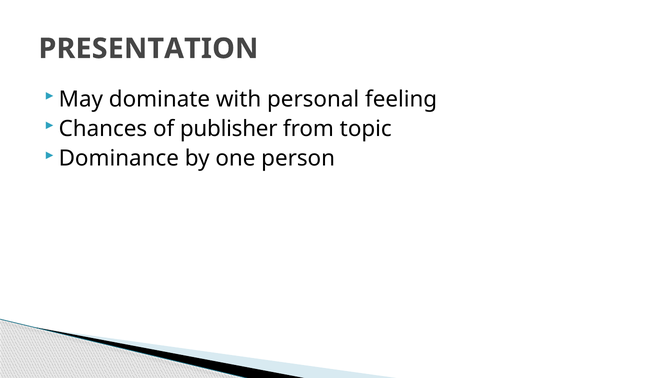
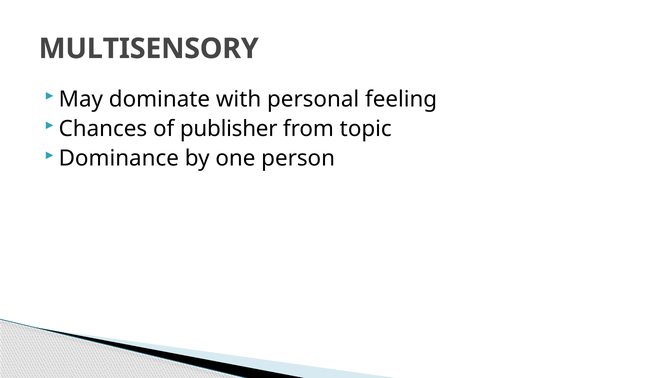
PRESENTATION: PRESENTATION -> MULTISENSORY
